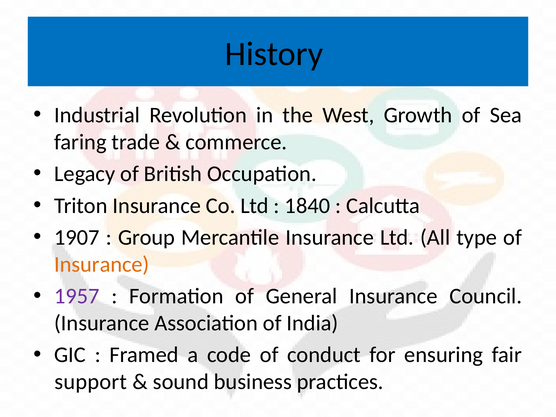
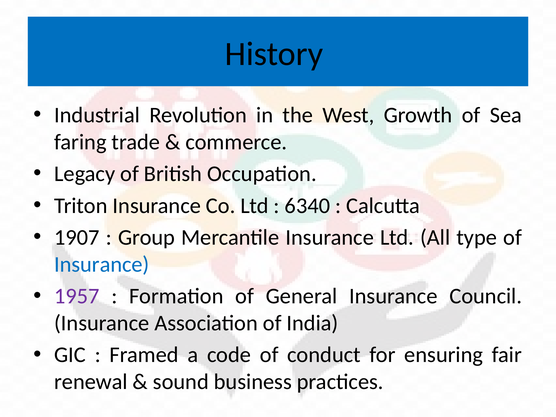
1840: 1840 -> 6340
Insurance at (102, 264) colour: orange -> blue
support: support -> renewal
